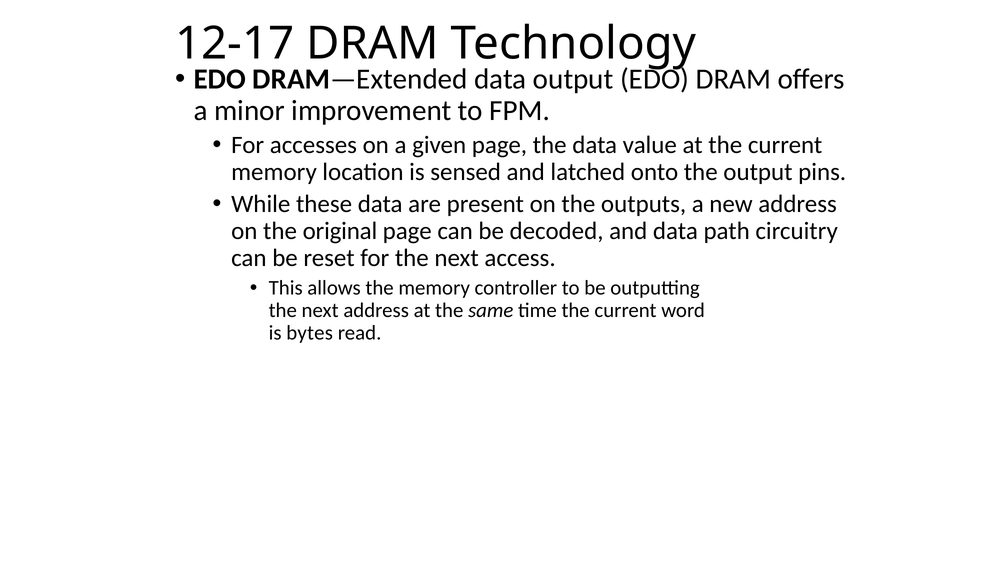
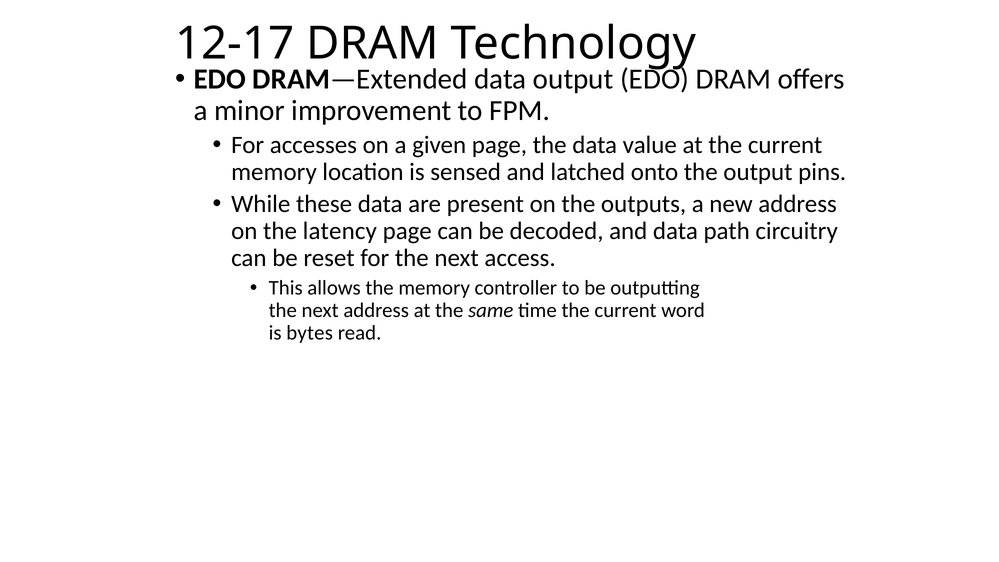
original: original -> latency
